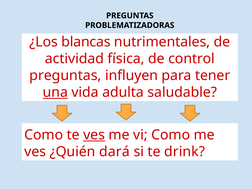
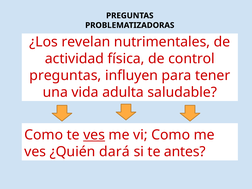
blancas: blancas -> revelan
una underline: present -> none
drink: drink -> antes
